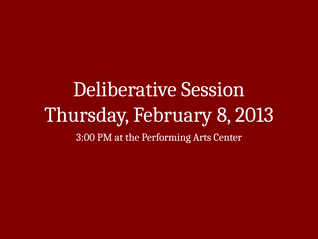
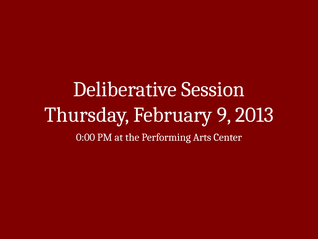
8: 8 -> 9
3:00: 3:00 -> 0:00
